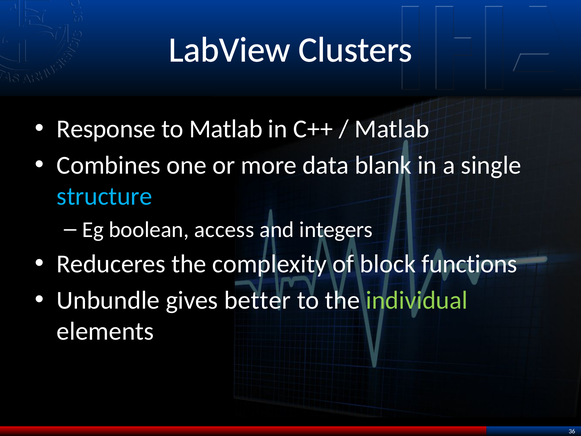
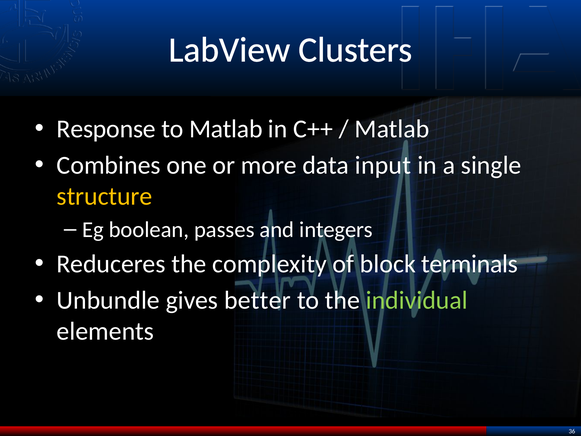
blank: blank -> input
structure colour: light blue -> yellow
access: access -> passes
functions: functions -> terminals
